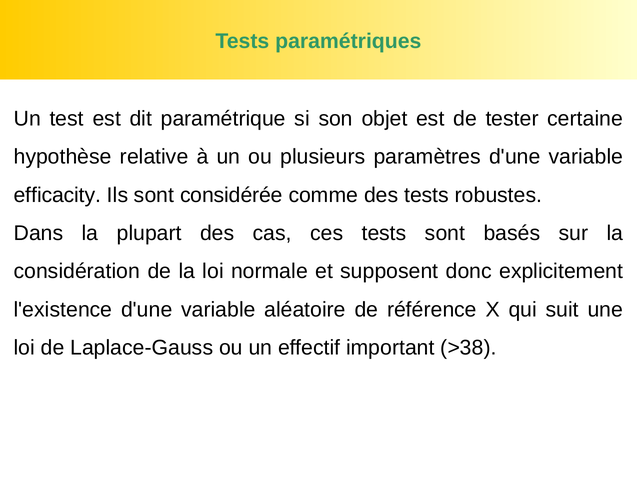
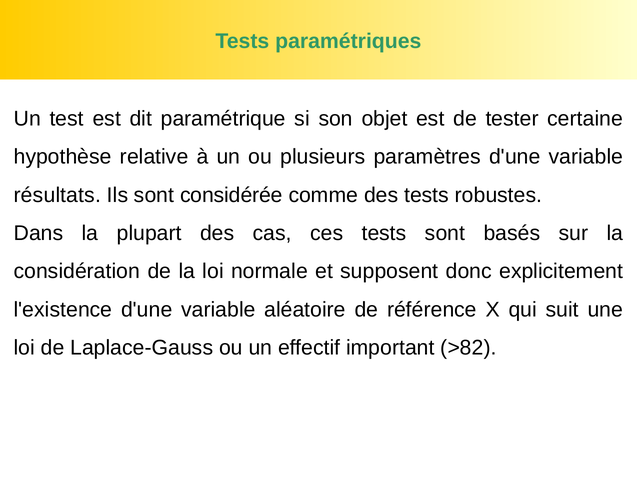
efficacity: efficacity -> résultats
>38: >38 -> >82
